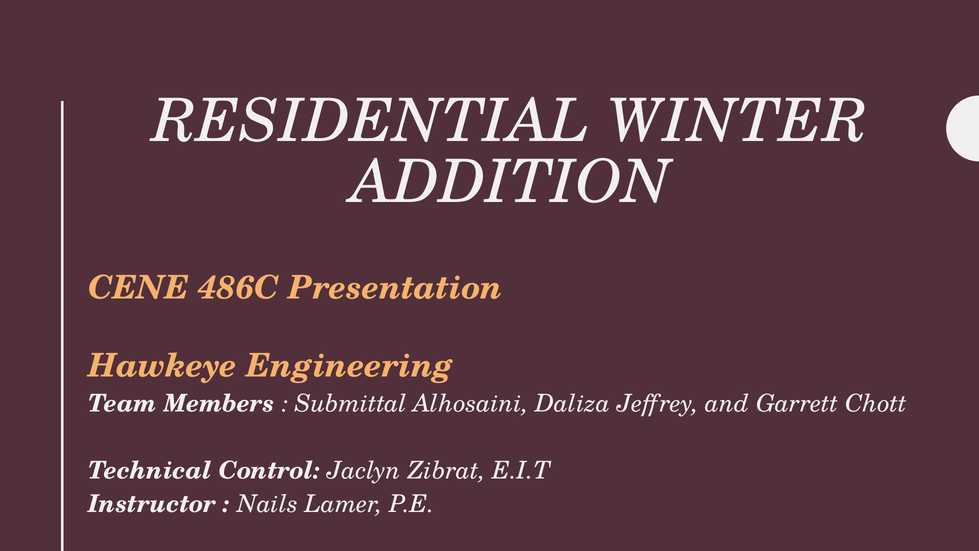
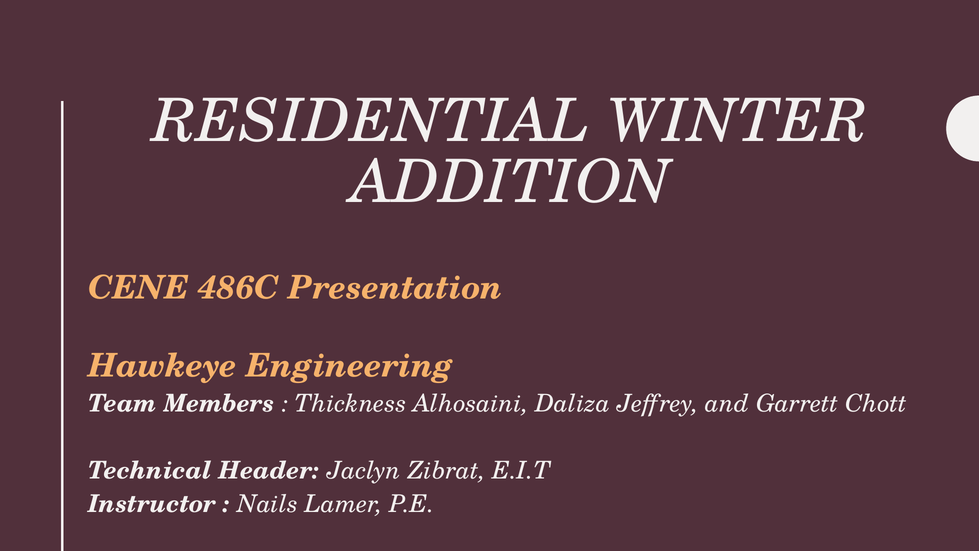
Submittal: Submittal -> Thickness
Control: Control -> Header
